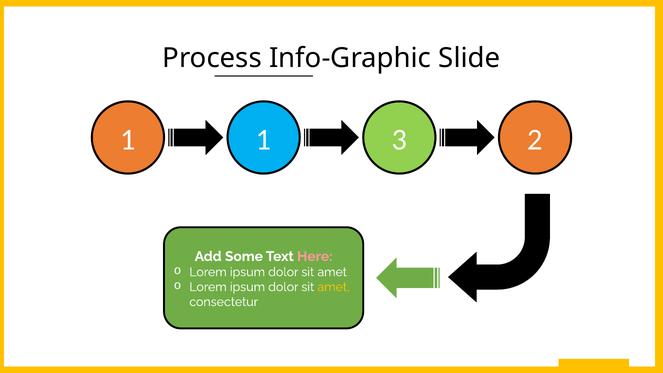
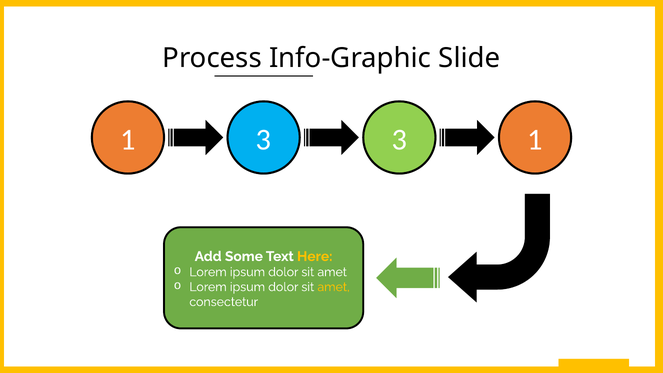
1 1: 1 -> 3
3 2: 2 -> 1
Here colour: pink -> yellow
